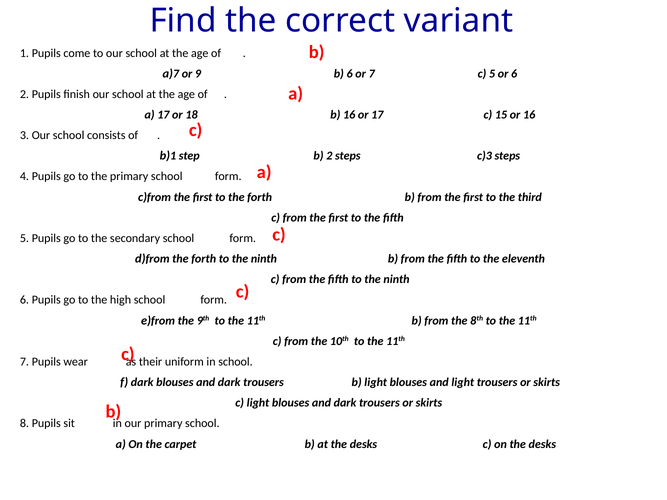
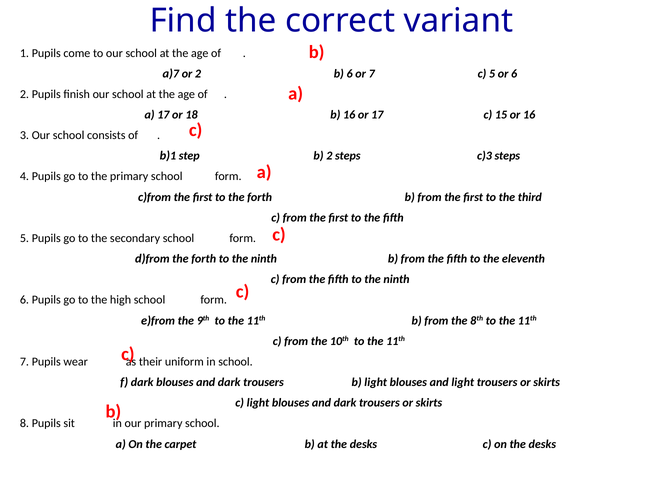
or 9: 9 -> 2
